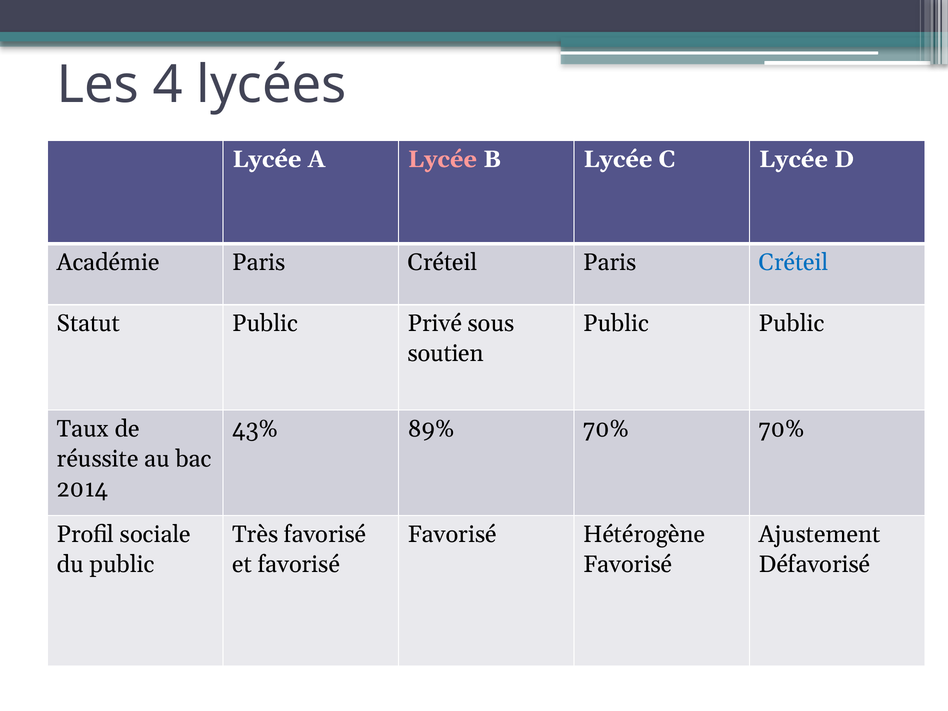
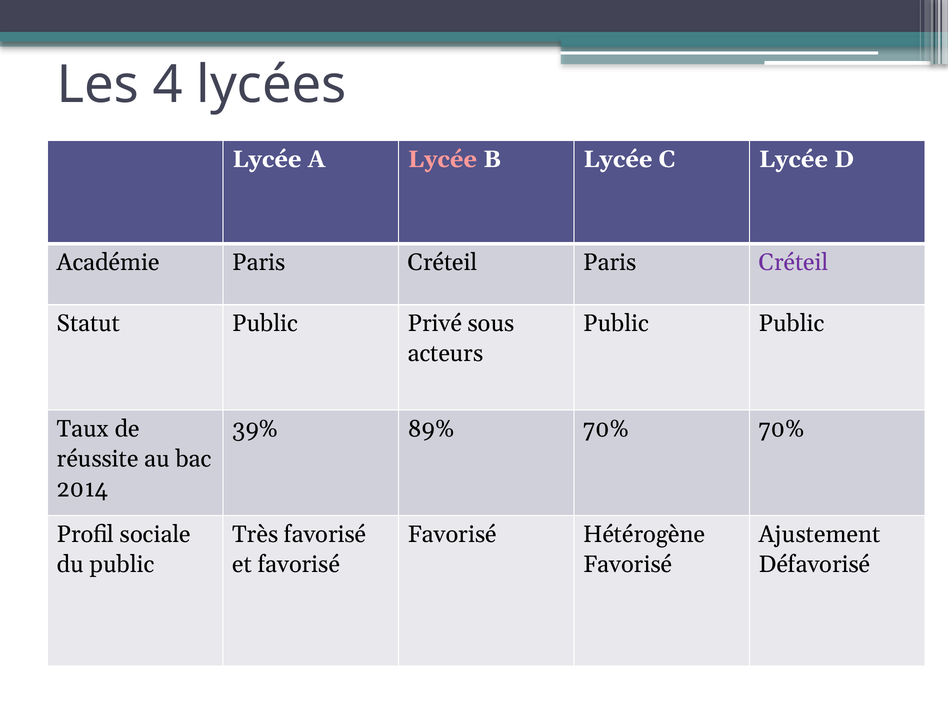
Créteil at (794, 263) colour: blue -> purple
soutien: soutien -> acteurs
43%: 43% -> 39%
